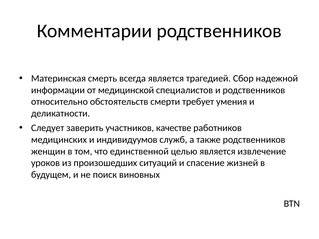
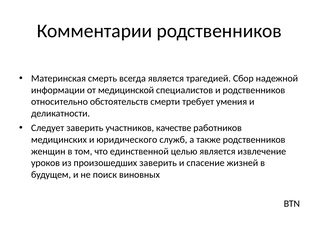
индивидуумов: индивидуумов -> юридического
произошедших ситуаций: ситуаций -> заверить
